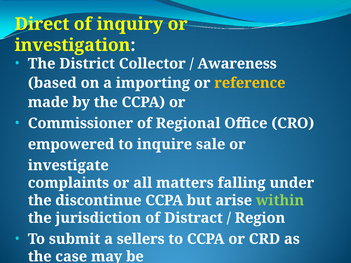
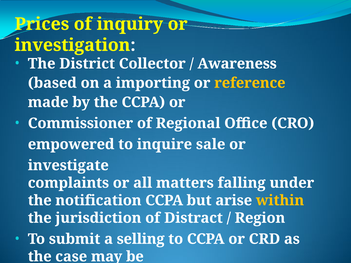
Direct: Direct -> Prices
discontinue: discontinue -> notification
within colour: light green -> yellow
sellers: sellers -> selling
